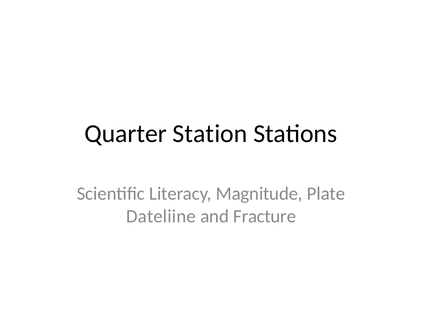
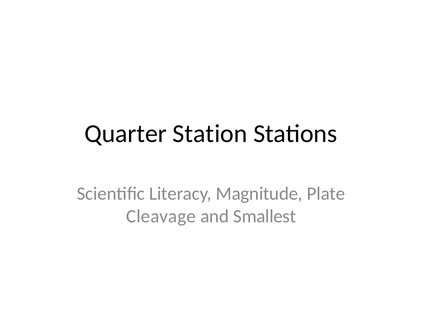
Dateliine: Dateliine -> Cleavage
Fracture: Fracture -> Smallest
